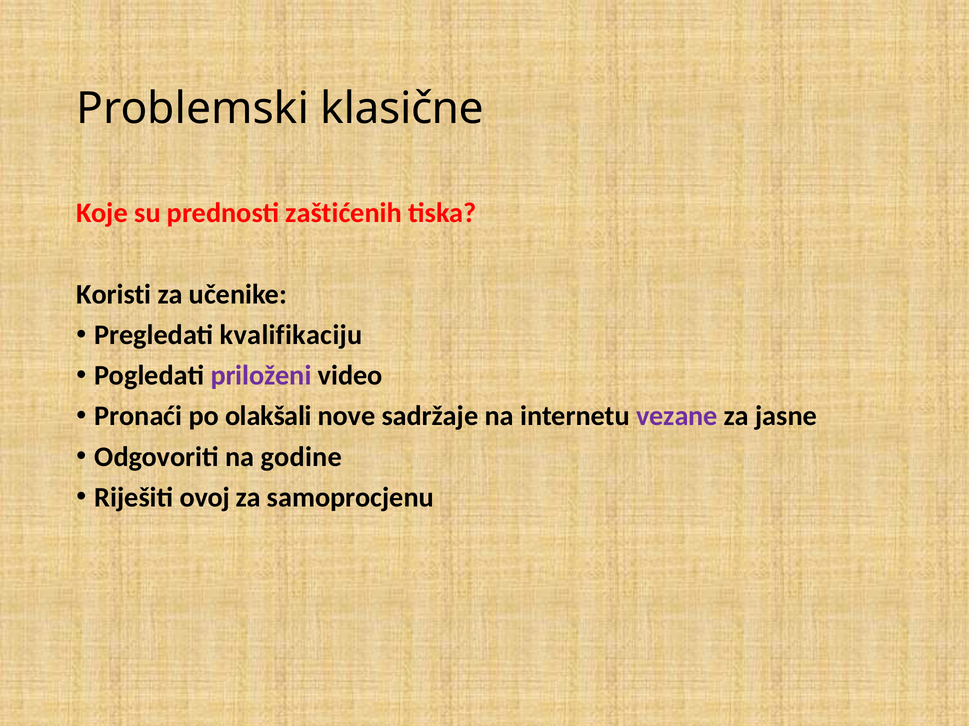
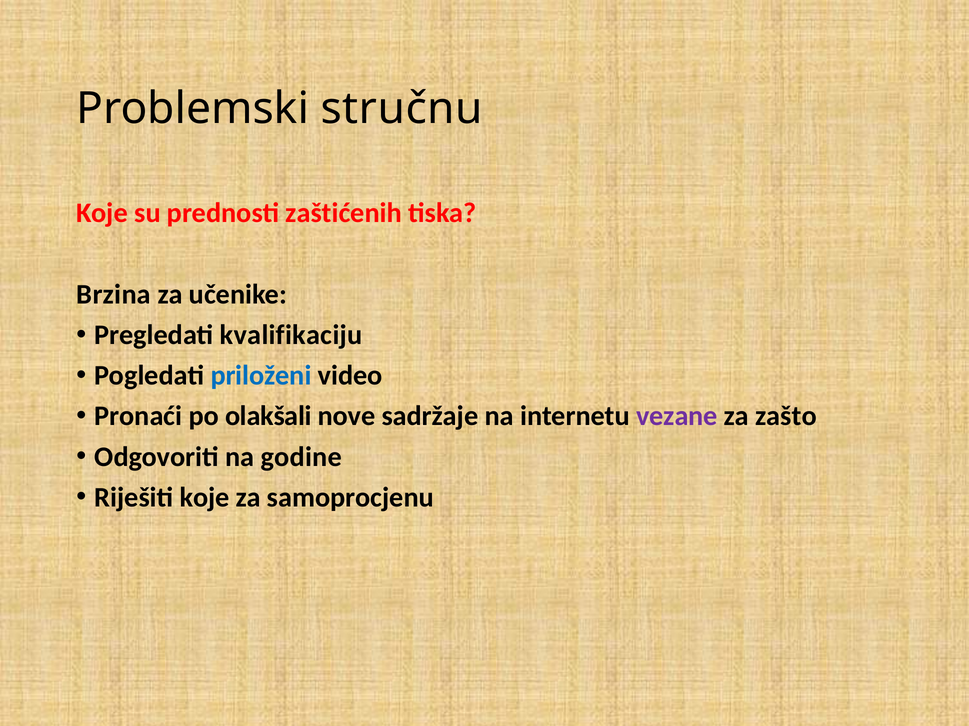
klasične: klasične -> stručnu
Koristi: Koristi -> Brzina
priloženi colour: purple -> blue
jasne: jasne -> zašto
Riješiti ovoj: ovoj -> koje
